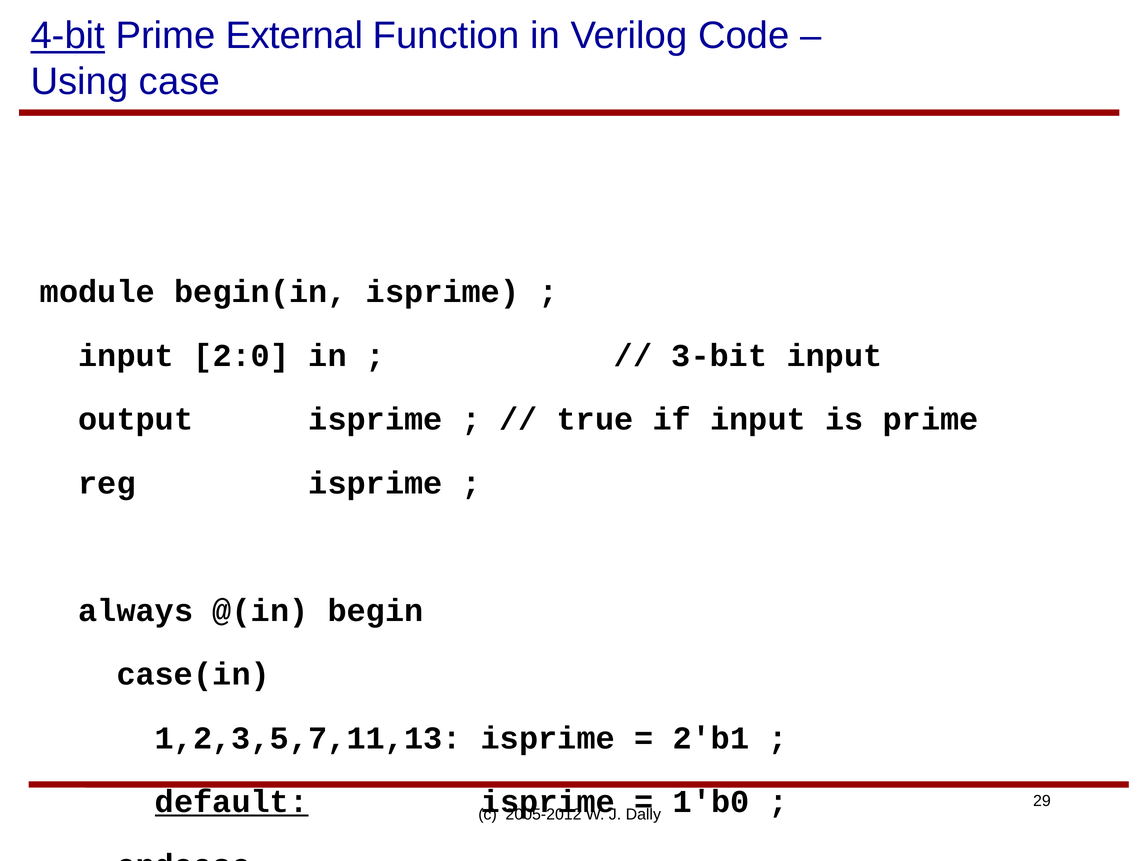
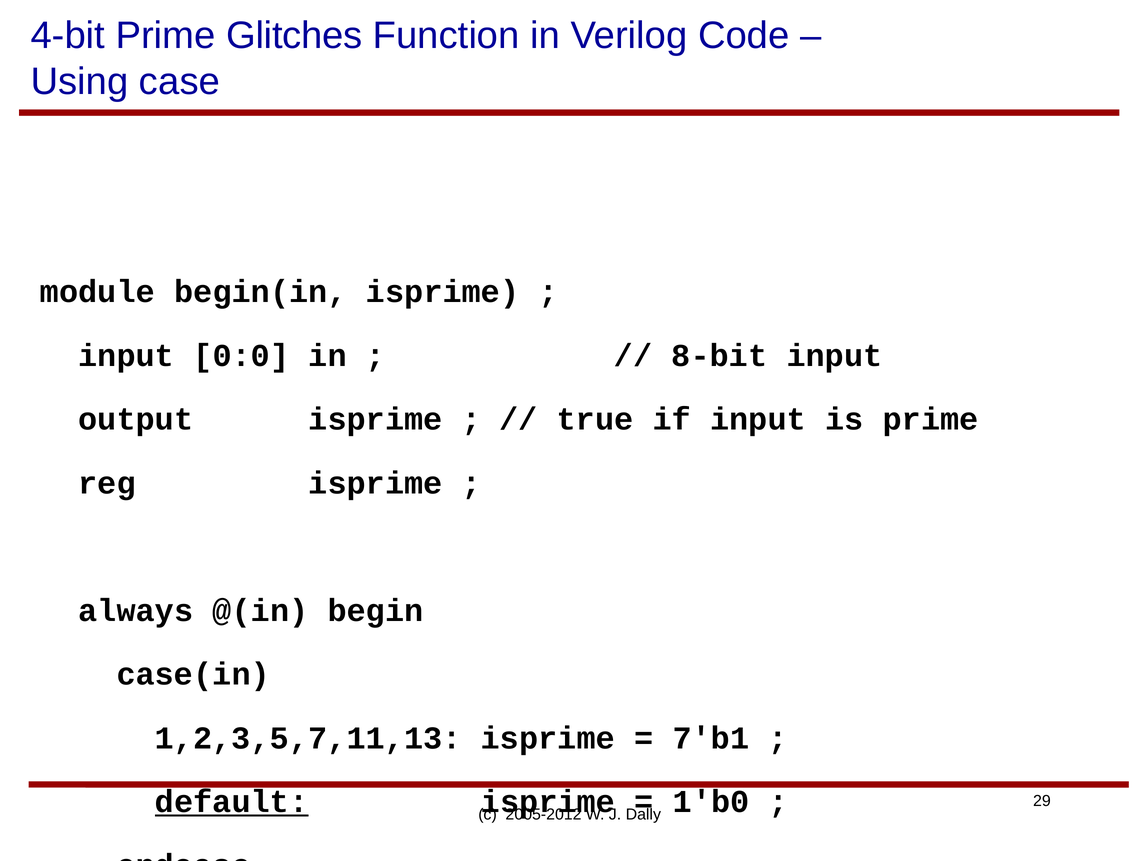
4-bit underline: present -> none
External: External -> Glitches
2:0: 2:0 -> 0:0
3-bit: 3-bit -> 8-bit
2'b1: 2'b1 -> 7'b1
